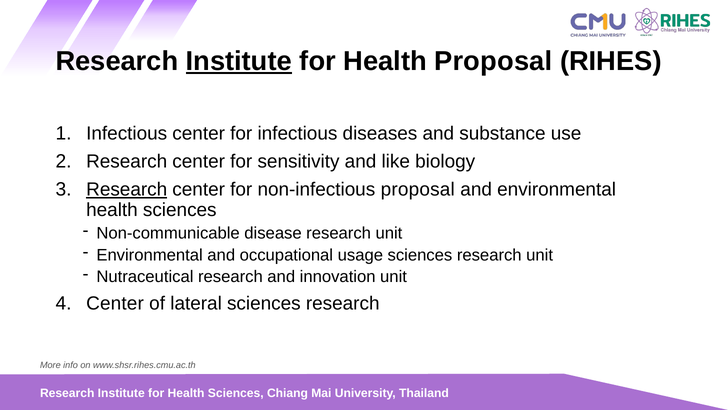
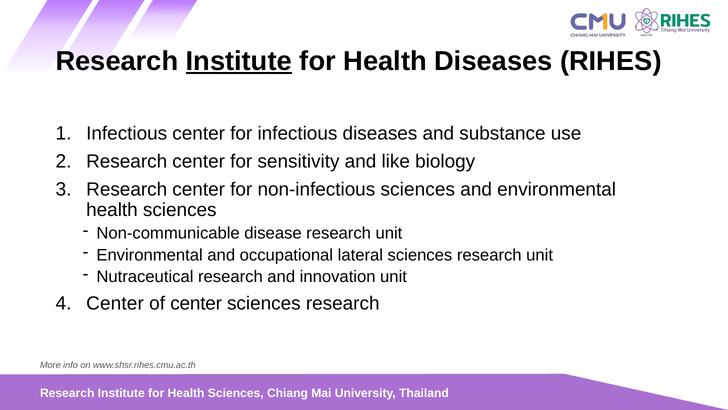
Health Proposal: Proposal -> Diseases
Research at (127, 189) underline: present -> none
non-infectious proposal: proposal -> sciences
usage: usage -> lateral
of lateral: lateral -> center
